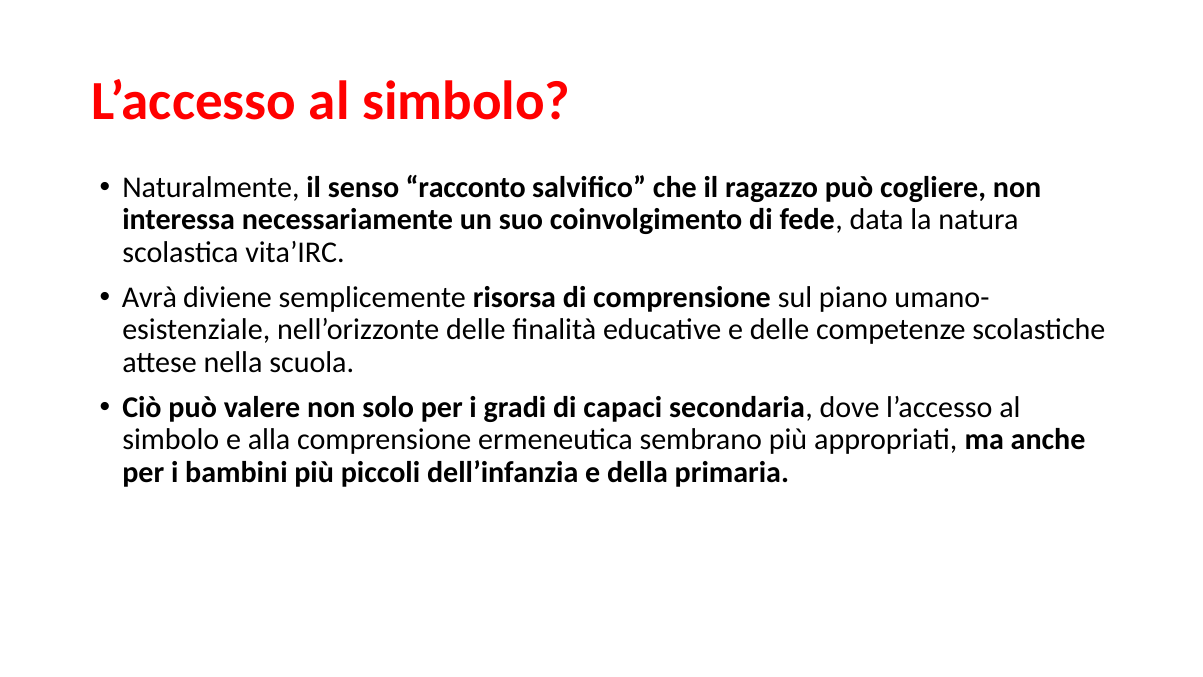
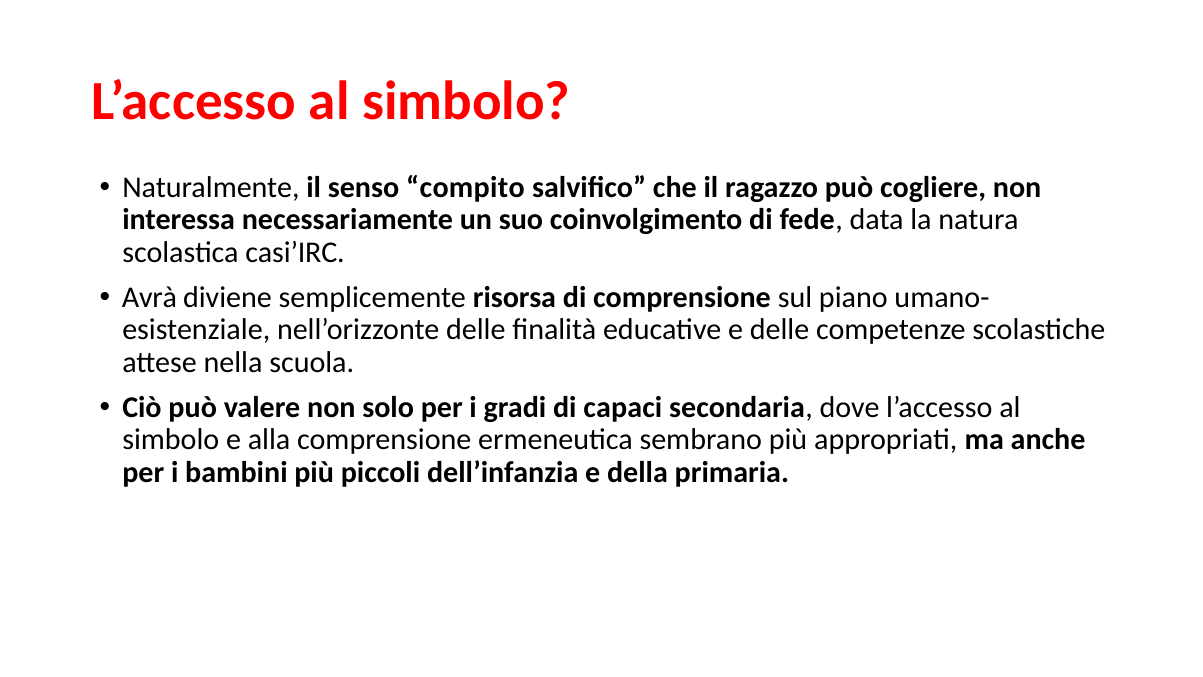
racconto: racconto -> compito
vita’IRC: vita’IRC -> casi’IRC
